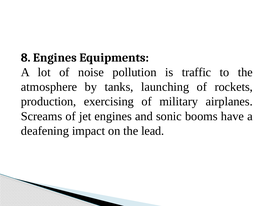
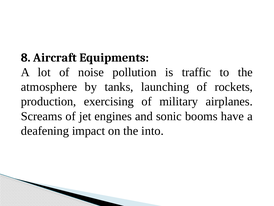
8 Engines: Engines -> Aircraft
lead: lead -> into
